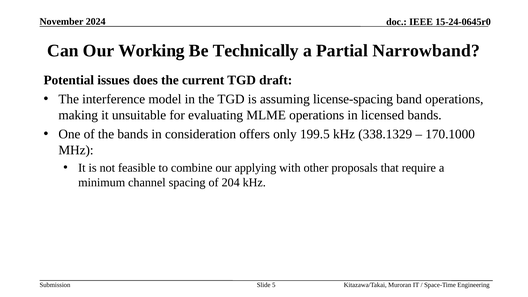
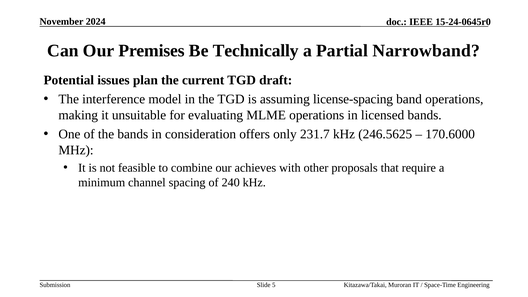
Working: Working -> Premises
does: does -> plan
199.5: 199.5 -> 231.7
338.1329: 338.1329 -> 246.5625
170.1000: 170.1000 -> 170.6000
applying: applying -> achieves
204: 204 -> 240
